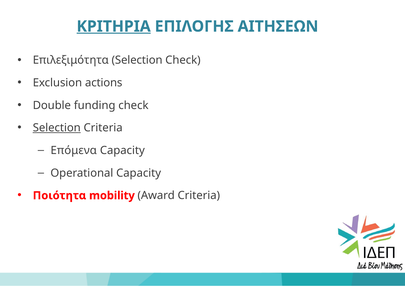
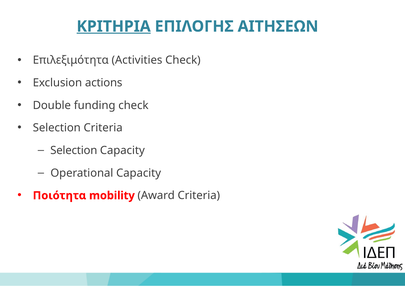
Επιλεξιμότητα Selection: Selection -> Activities
Selection at (57, 128) underline: present -> none
Επόμενα at (74, 150): Επόμενα -> Selection
